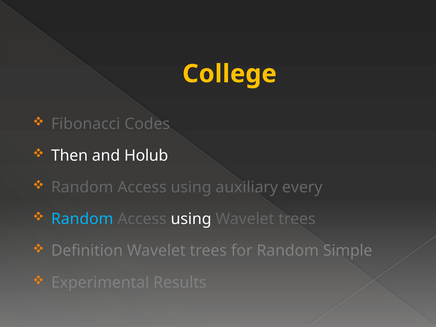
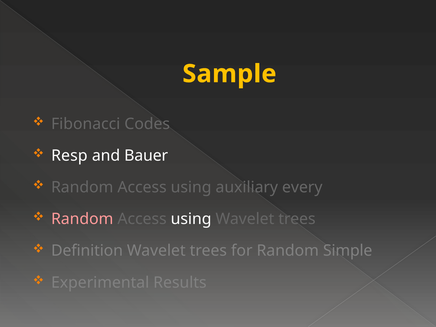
College: College -> Sample
Then: Then -> Resp
Holub: Holub -> Bauer
Random at (82, 219) colour: light blue -> pink
